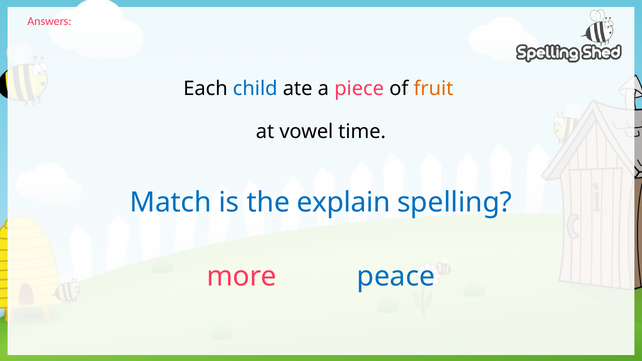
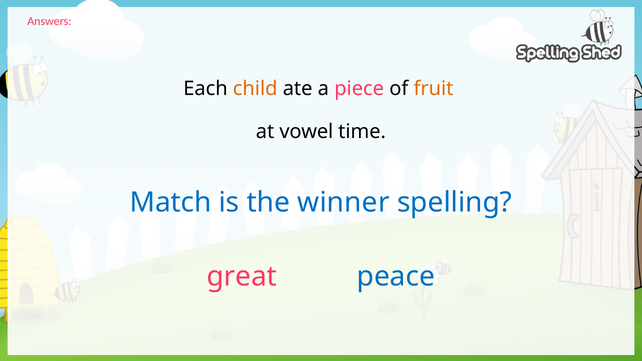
child colour: blue -> orange
explain: explain -> winner
more: more -> great
